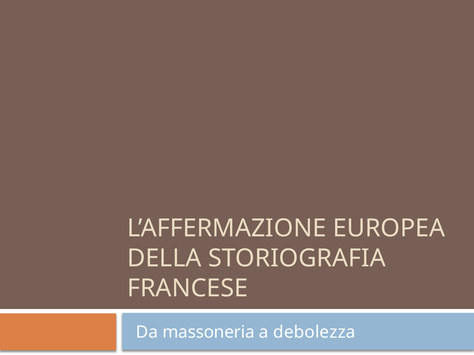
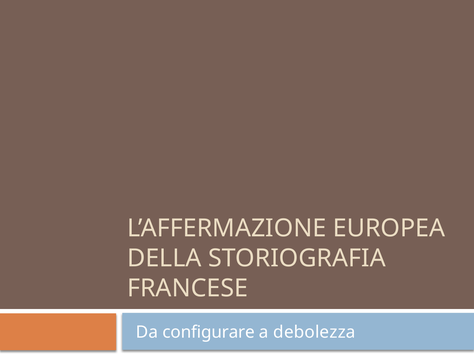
massoneria: massoneria -> configurare
